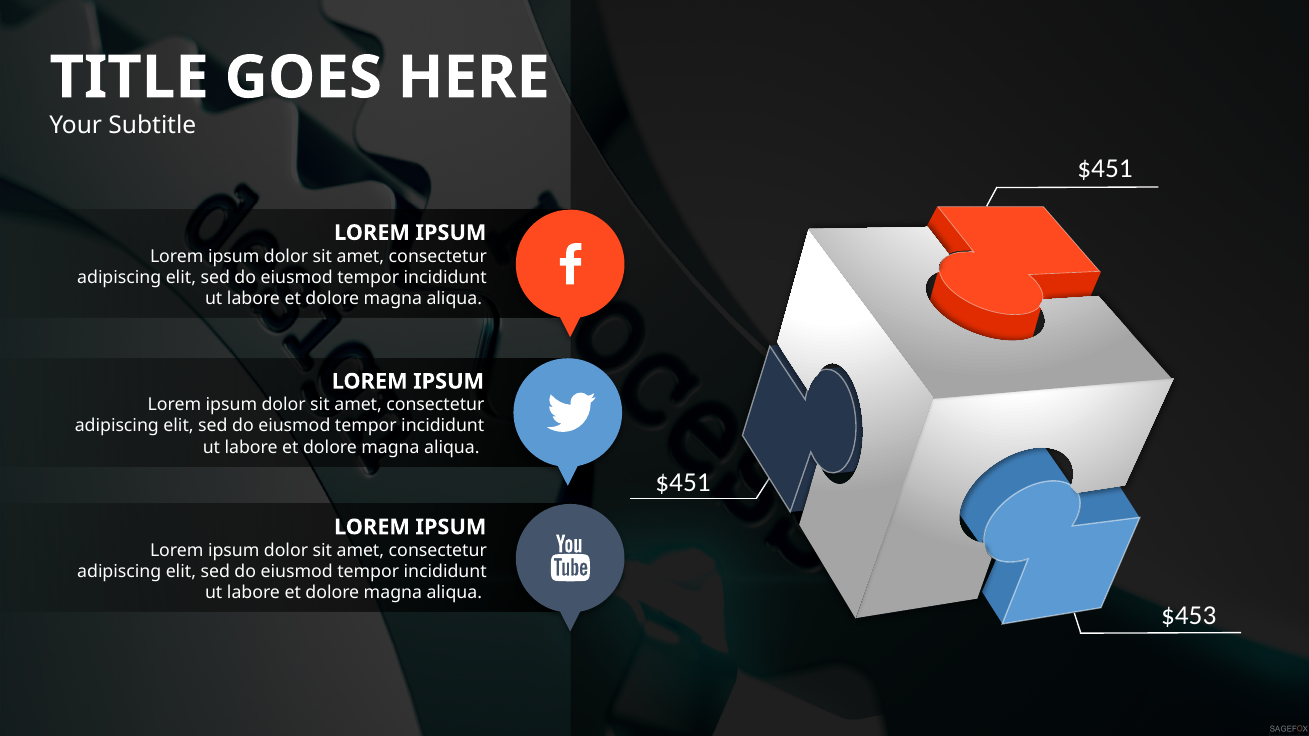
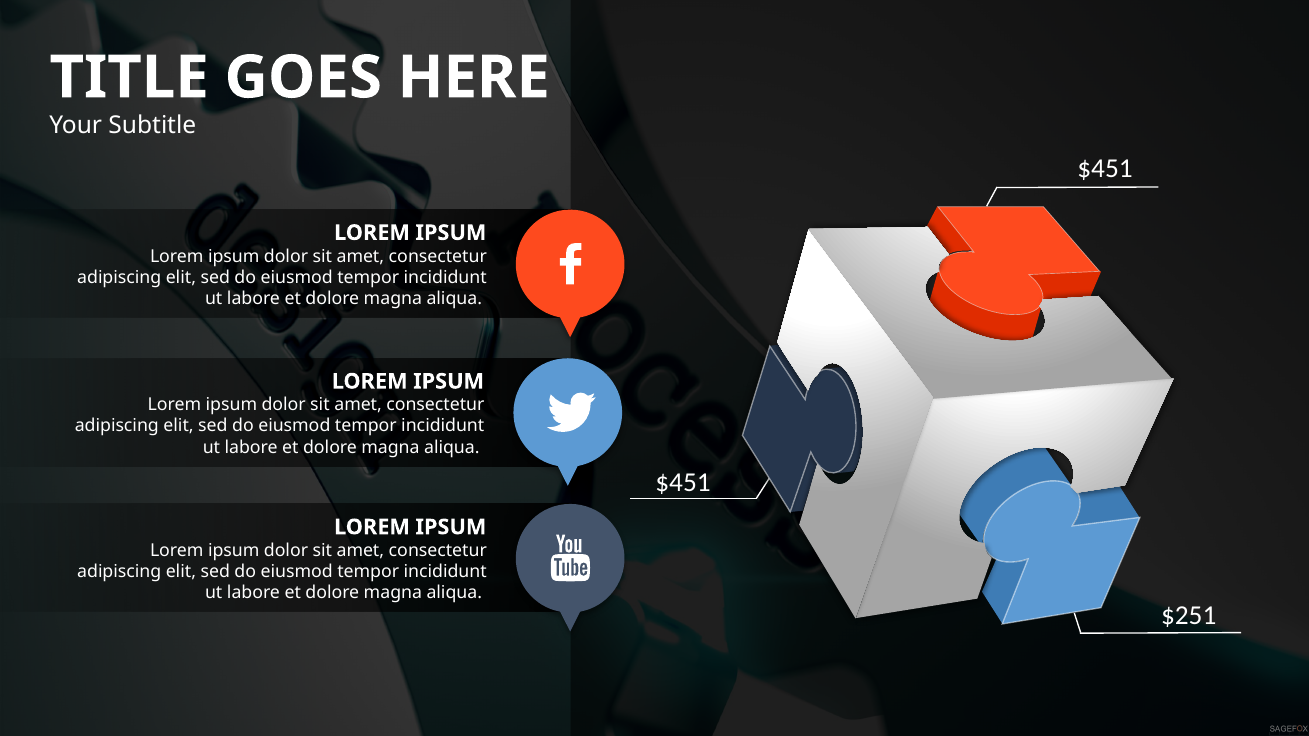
$453: $453 -> $251
